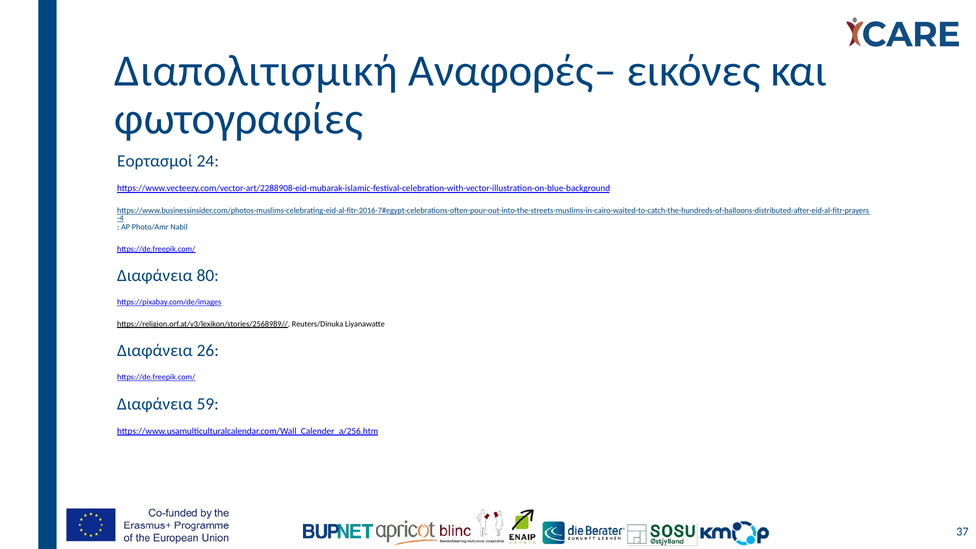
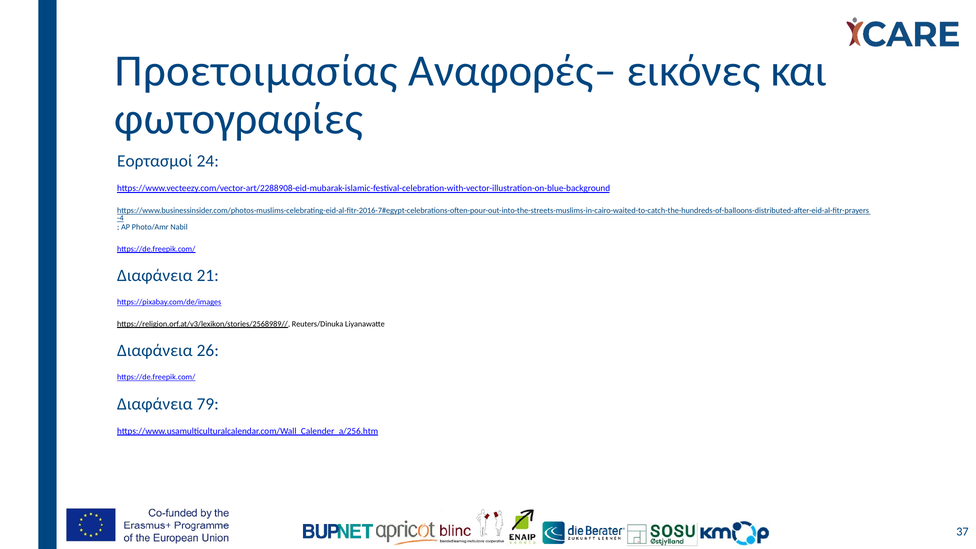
Διαπολιτισμική: Διαπολιτισμική -> Προετοιμασίας
80: 80 -> 21
59: 59 -> 79
